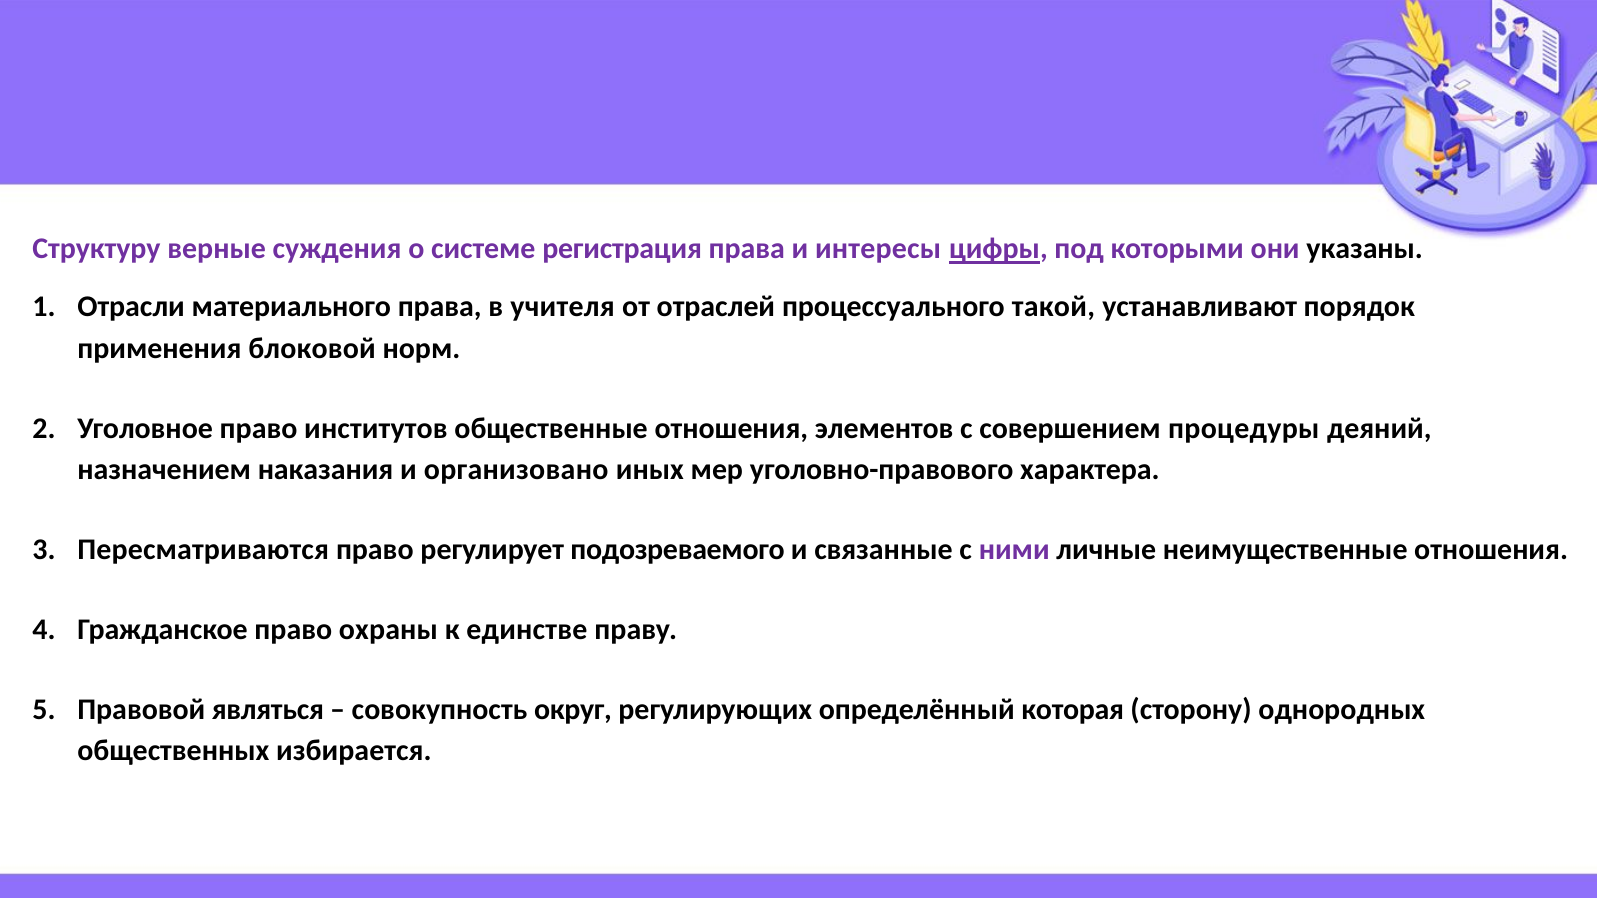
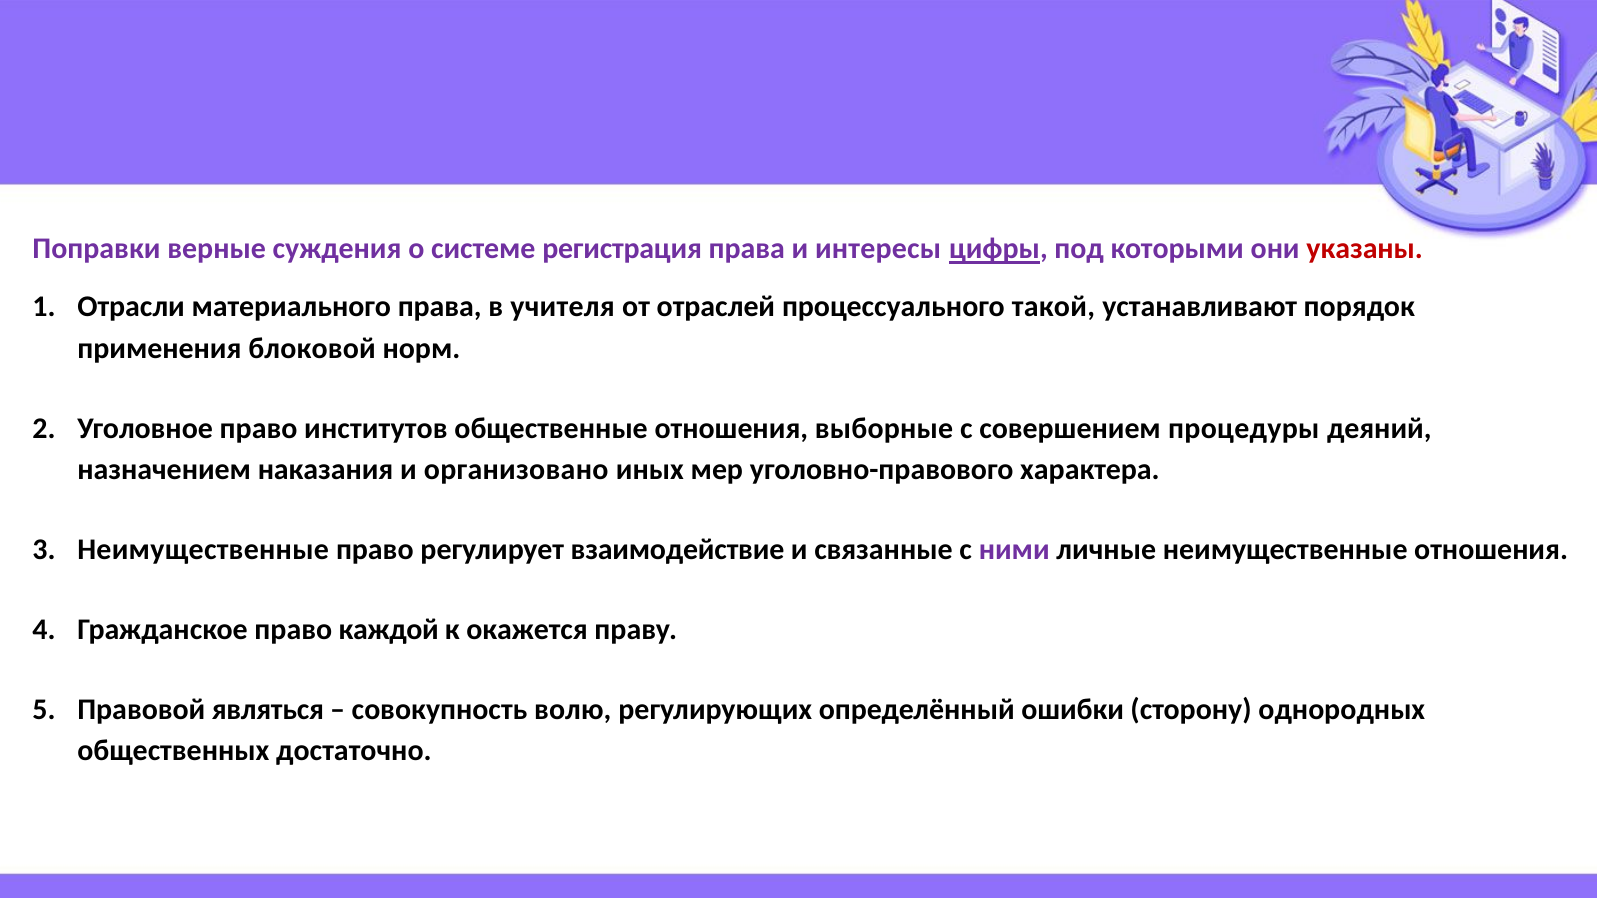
Структуру: Структуру -> Поправки
указаны colour: black -> red
элементов: элементов -> выборные
Пересматриваются at (203, 550): Пересматриваются -> Неимущественные
подозреваемого: подозреваемого -> взаимодействие
охраны: охраны -> каждой
единстве: единстве -> окажется
округ: округ -> волю
которая: которая -> ошибки
избирается: избирается -> достаточно
